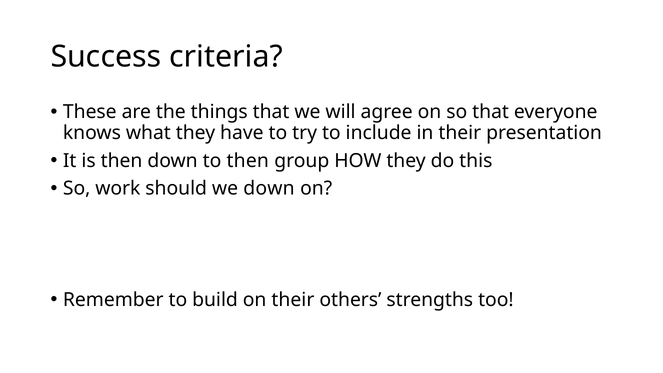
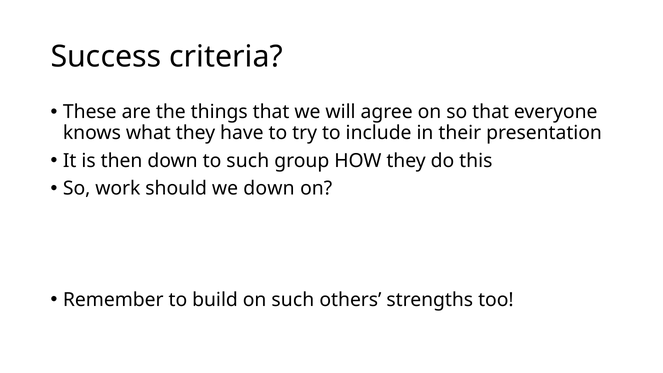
to then: then -> such
on their: their -> such
